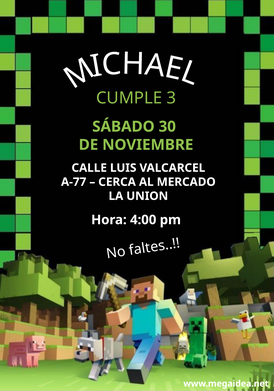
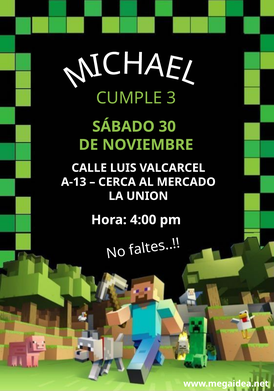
A-77: A-77 -> A-13
